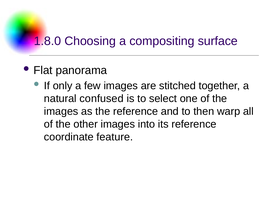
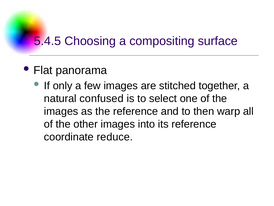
1.8.0: 1.8.0 -> 5.4.5
feature: feature -> reduce
